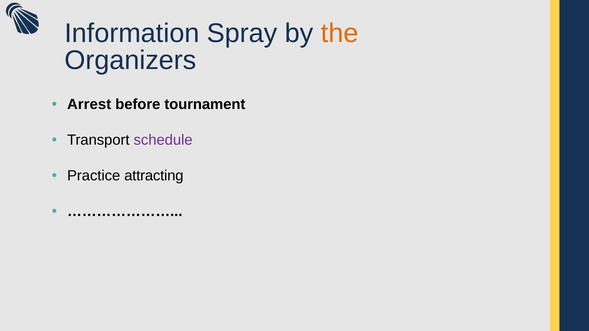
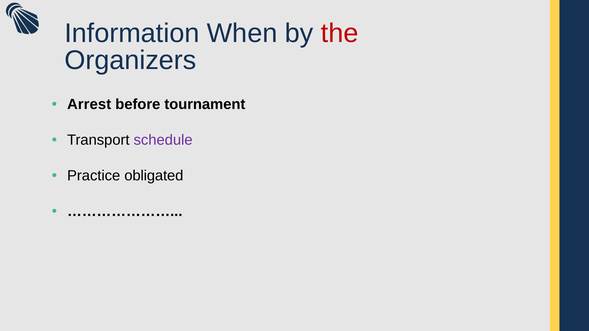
Spray: Spray -> When
the colour: orange -> red
attracting: attracting -> obligated
